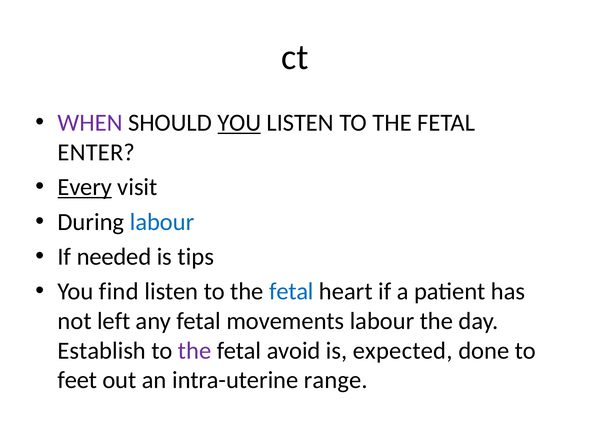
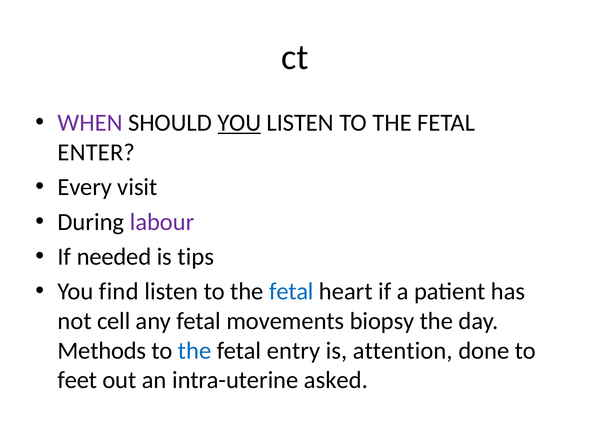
Every underline: present -> none
labour at (162, 222) colour: blue -> purple
left: left -> cell
movements labour: labour -> biopsy
Establish: Establish -> Methods
the at (195, 350) colour: purple -> blue
avoid: avoid -> entry
expected: expected -> attention
range: range -> asked
